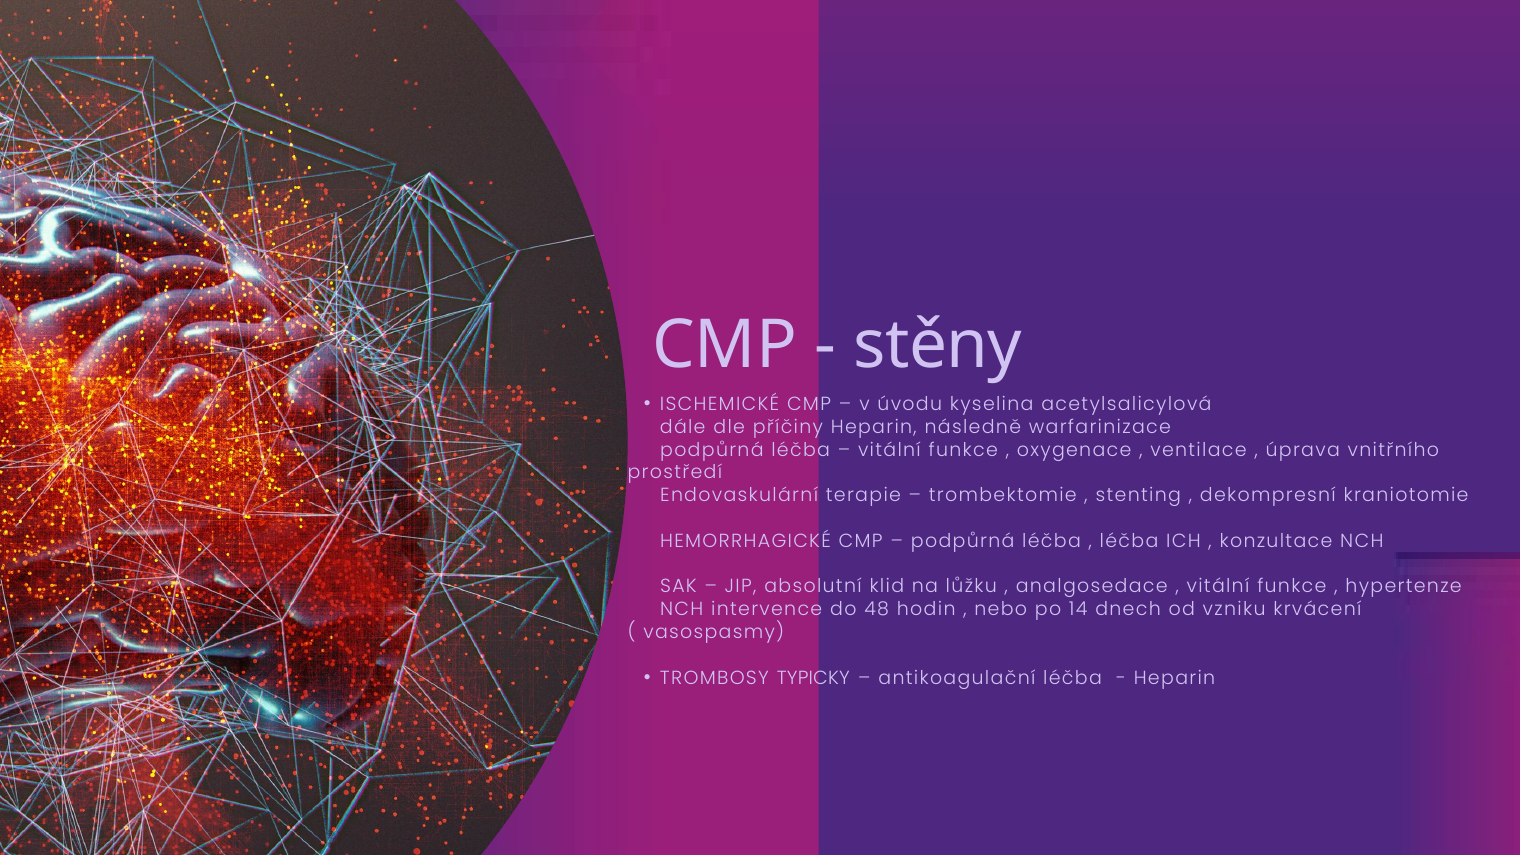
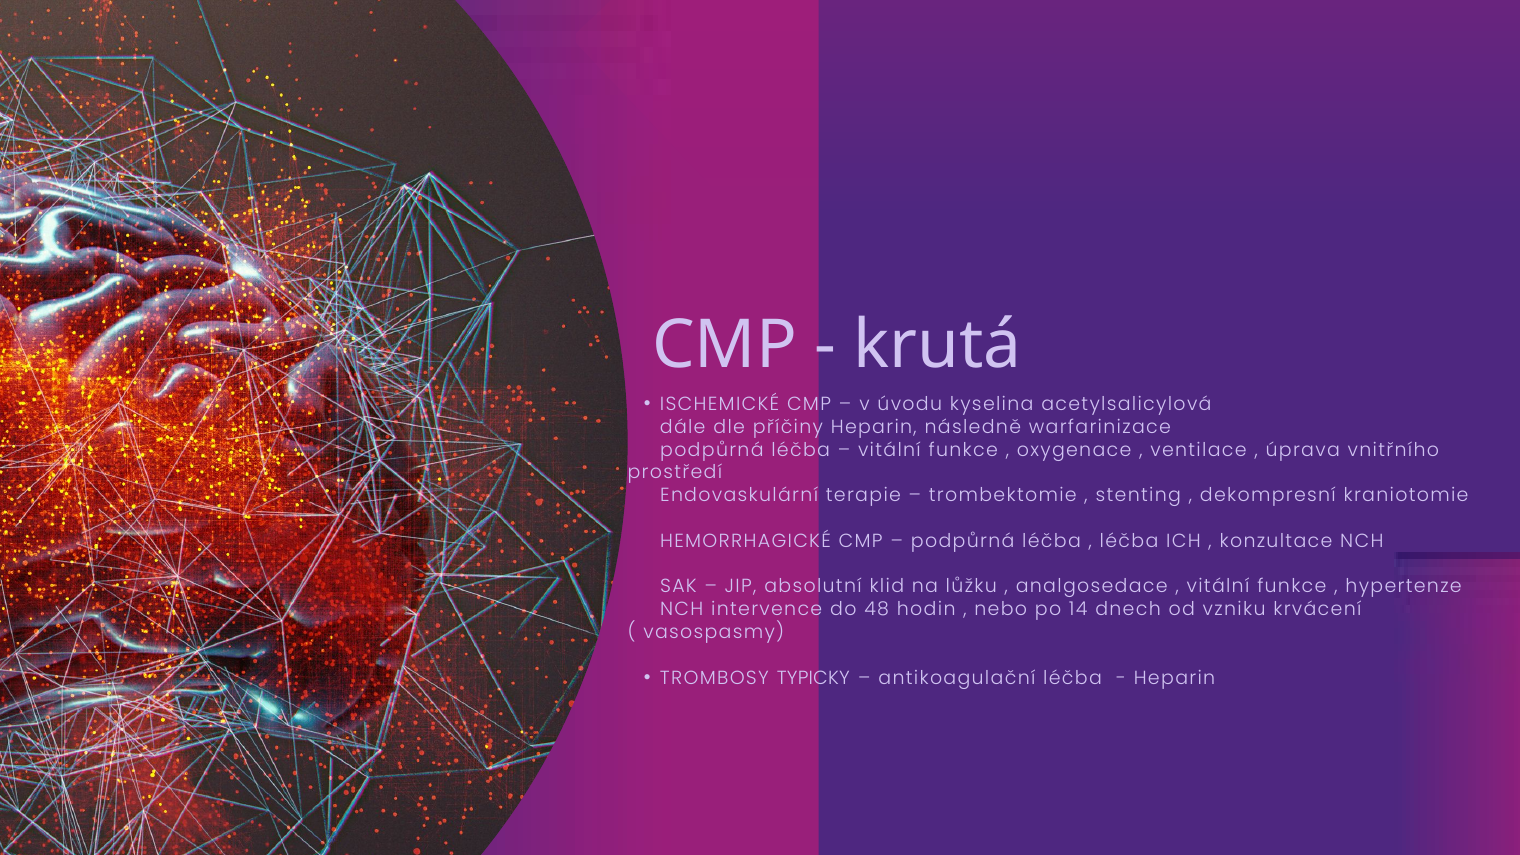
stěny: stěny -> krutá
